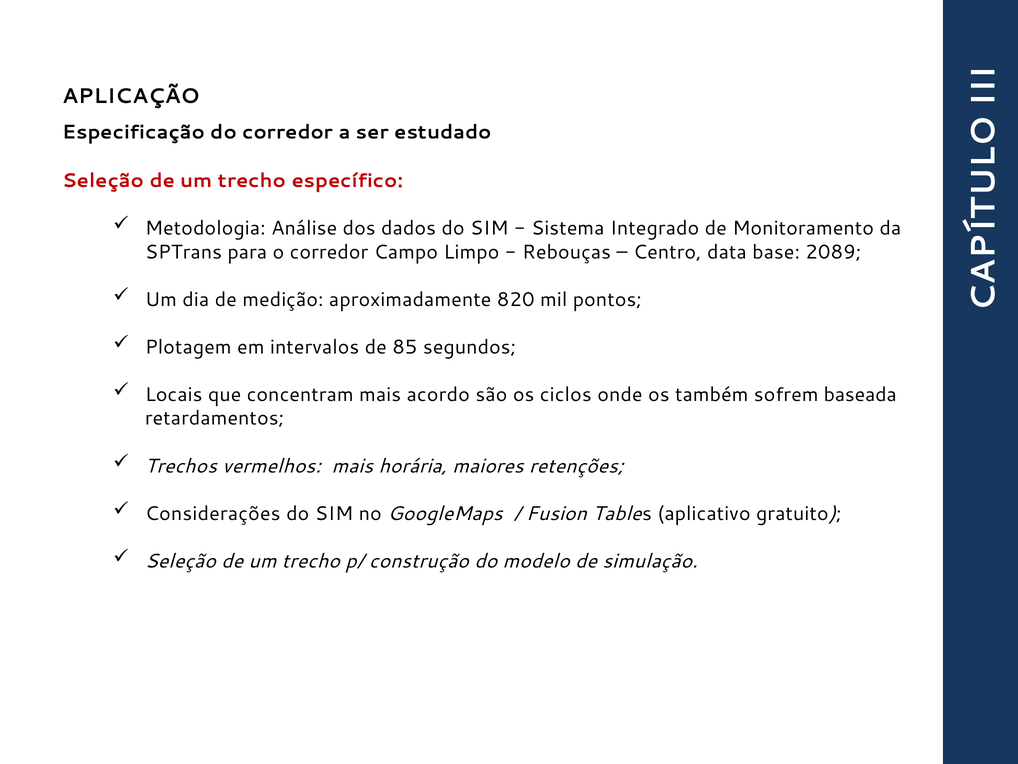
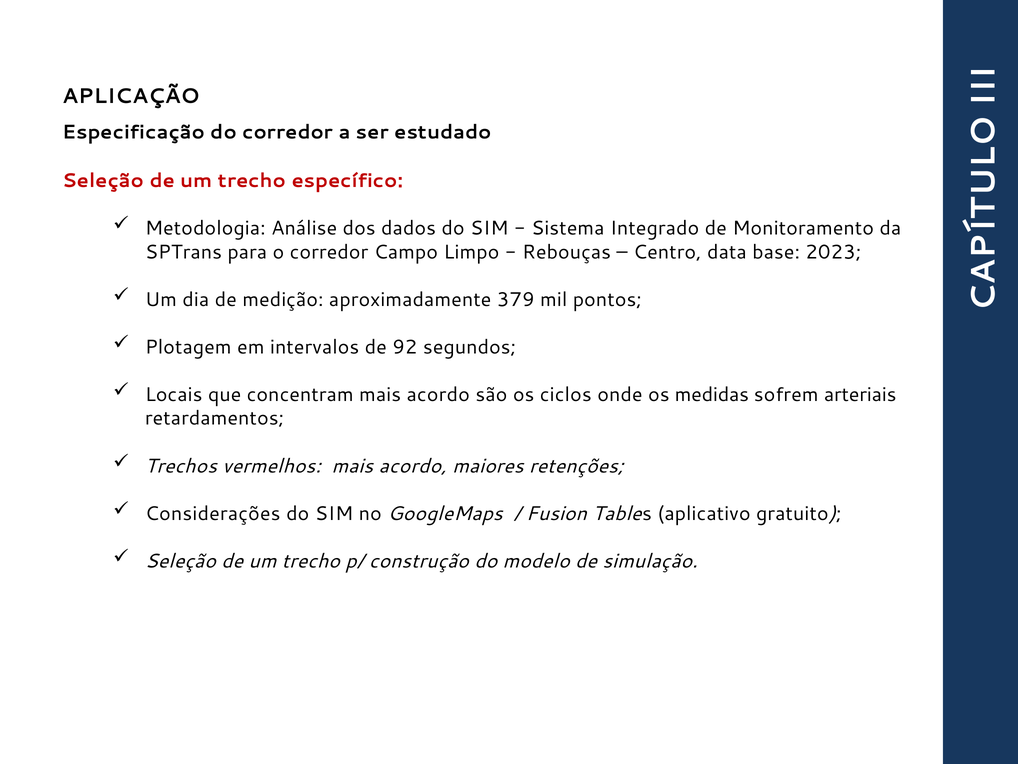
2089: 2089 -> 2023
820: 820 -> 379
85: 85 -> 92
também: também -> medidas
baseada: baseada -> arteriais
vermelhos mais horária: horária -> acordo
